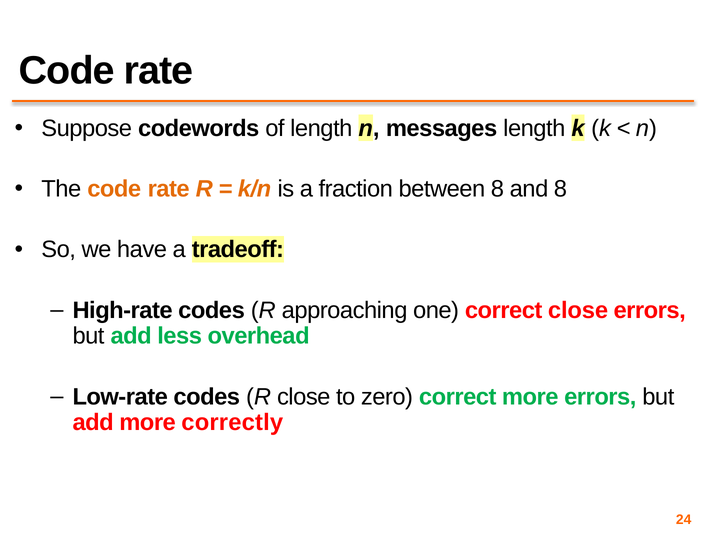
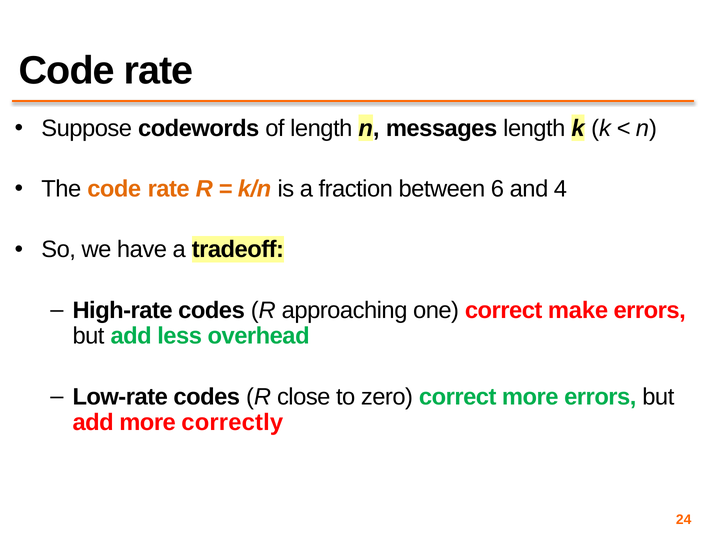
between 8: 8 -> 6
and 8: 8 -> 4
correct close: close -> make
